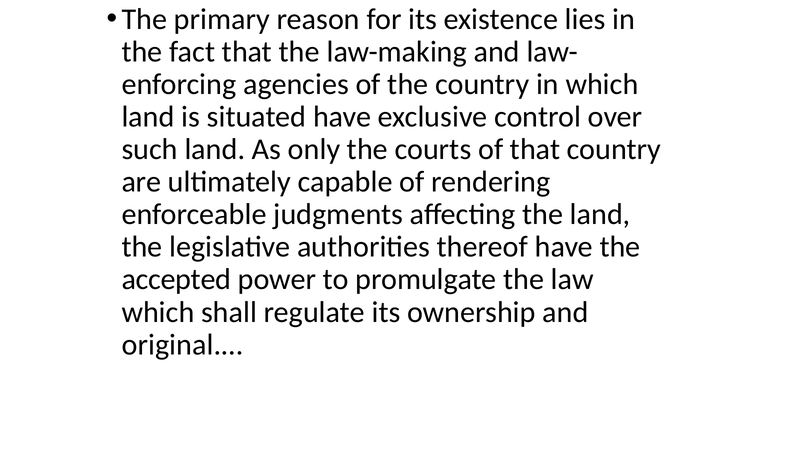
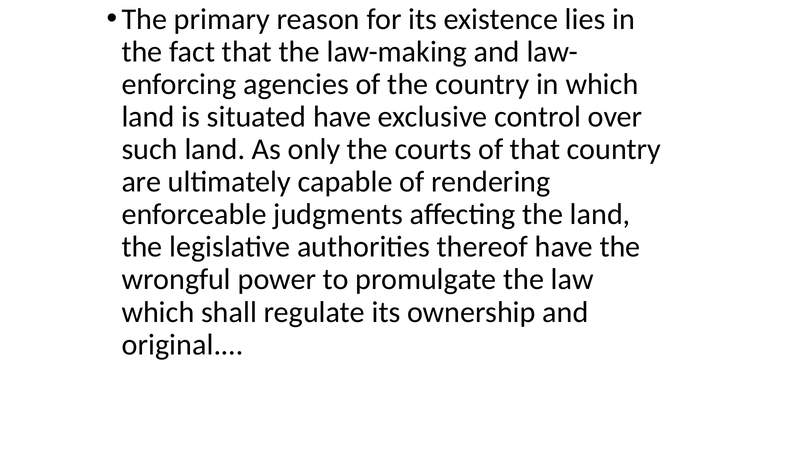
accepted: accepted -> wrongful
